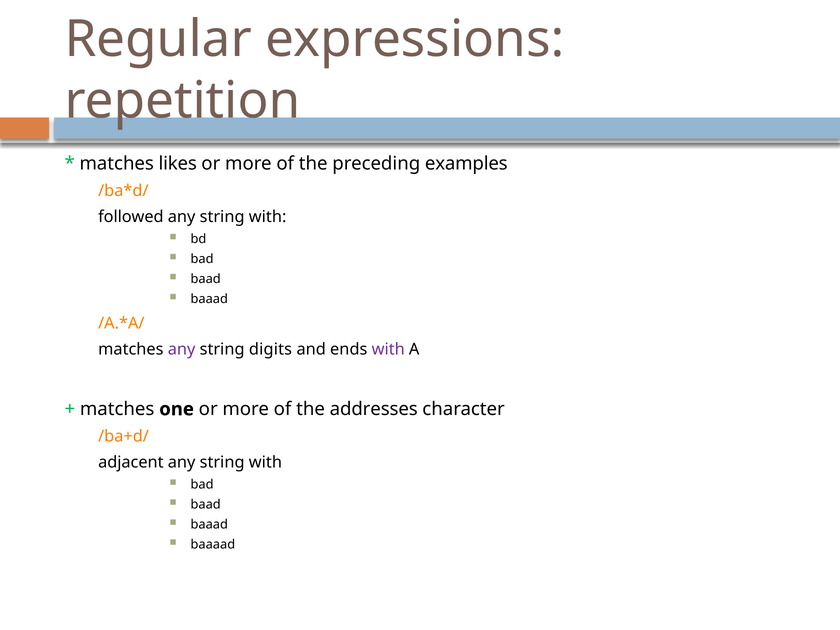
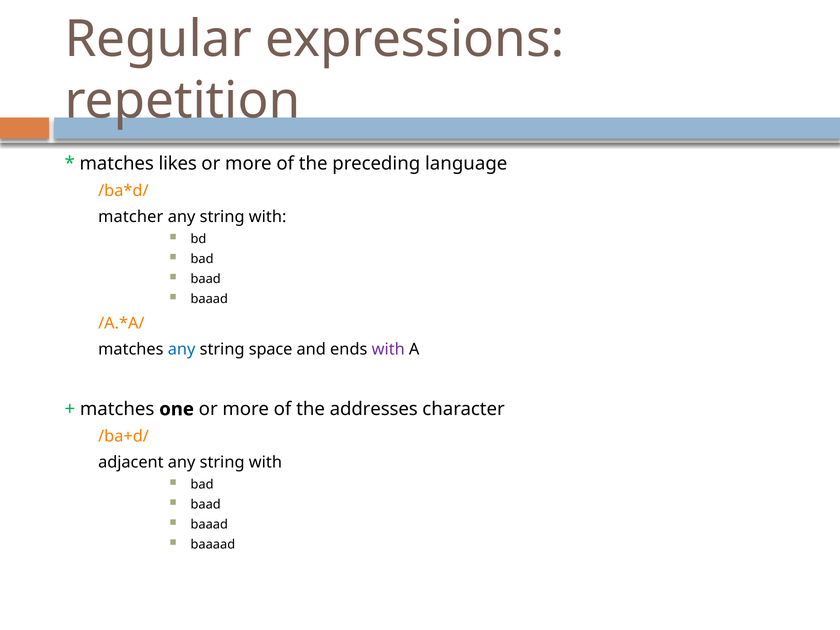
examples: examples -> language
followed: followed -> matcher
any at (182, 349) colour: purple -> blue
digits: digits -> space
